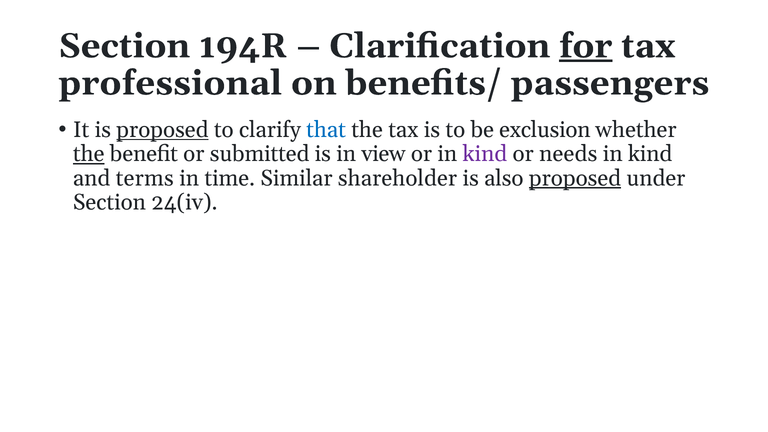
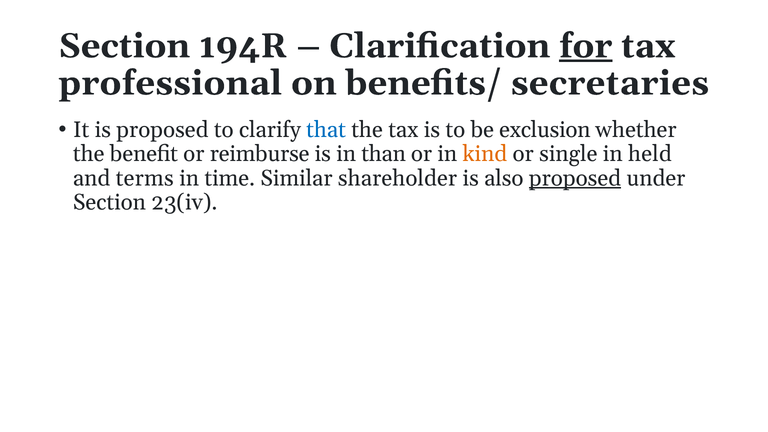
passengers: passengers -> secretaries
proposed at (162, 130) underline: present -> none
the at (89, 154) underline: present -> none
submitted: submitted -> reimburse
view: view -> than
kind at (485, 154) colour: purple -> orange
needs: needs -> single
kind at (650, 154): kind -> held
24(iv: 24(iv -> 23(iv
